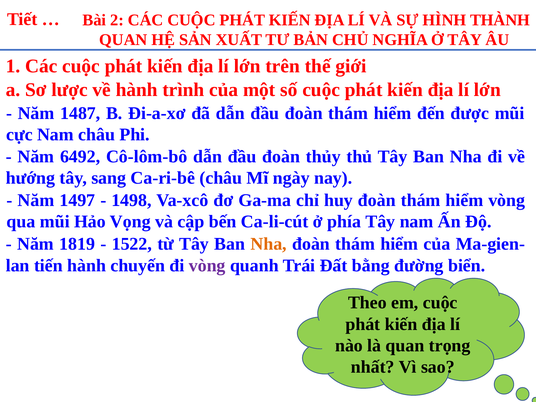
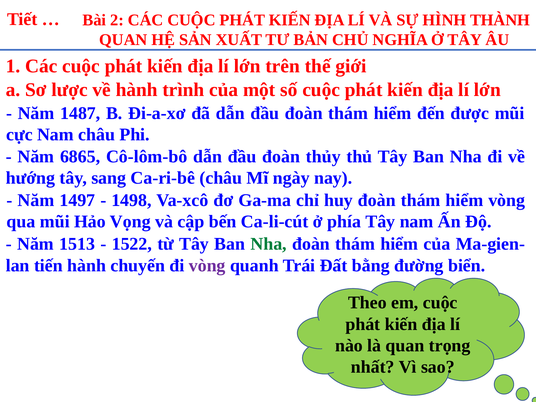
6492: 6492 -> 6865
1819: 1819 -> 1513
Nha at (269, 244) colour: orange -> green
